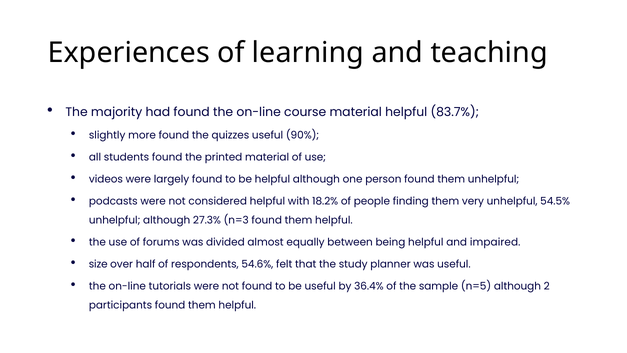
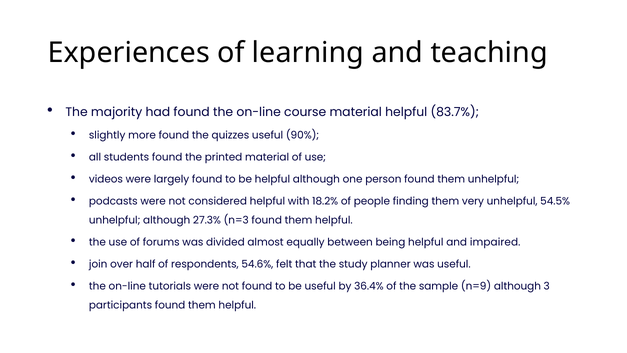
size: size -> join
n=5: n=5 -> n=9
2: 2 -> 3
